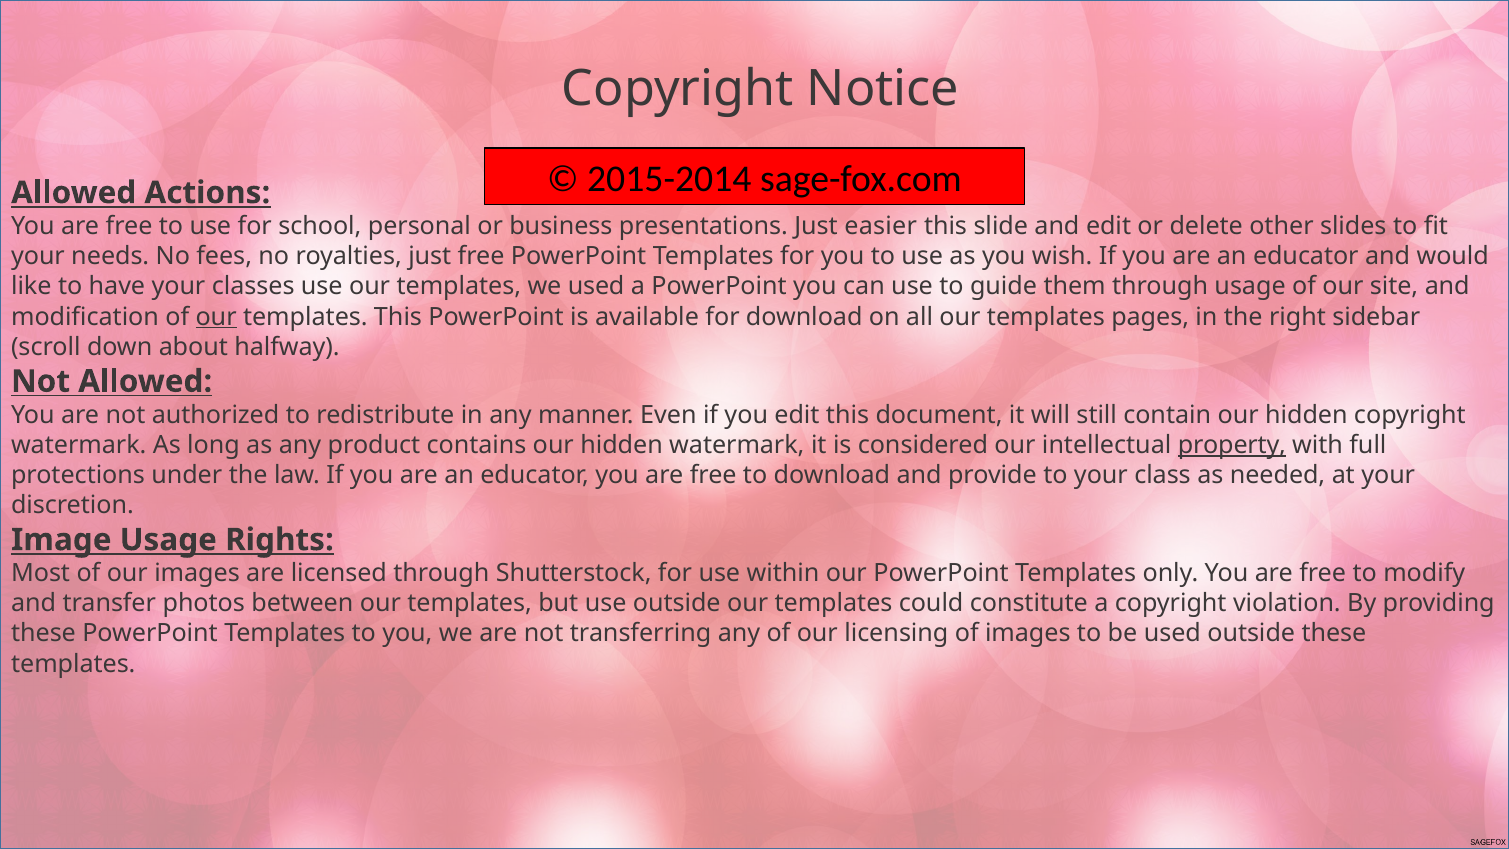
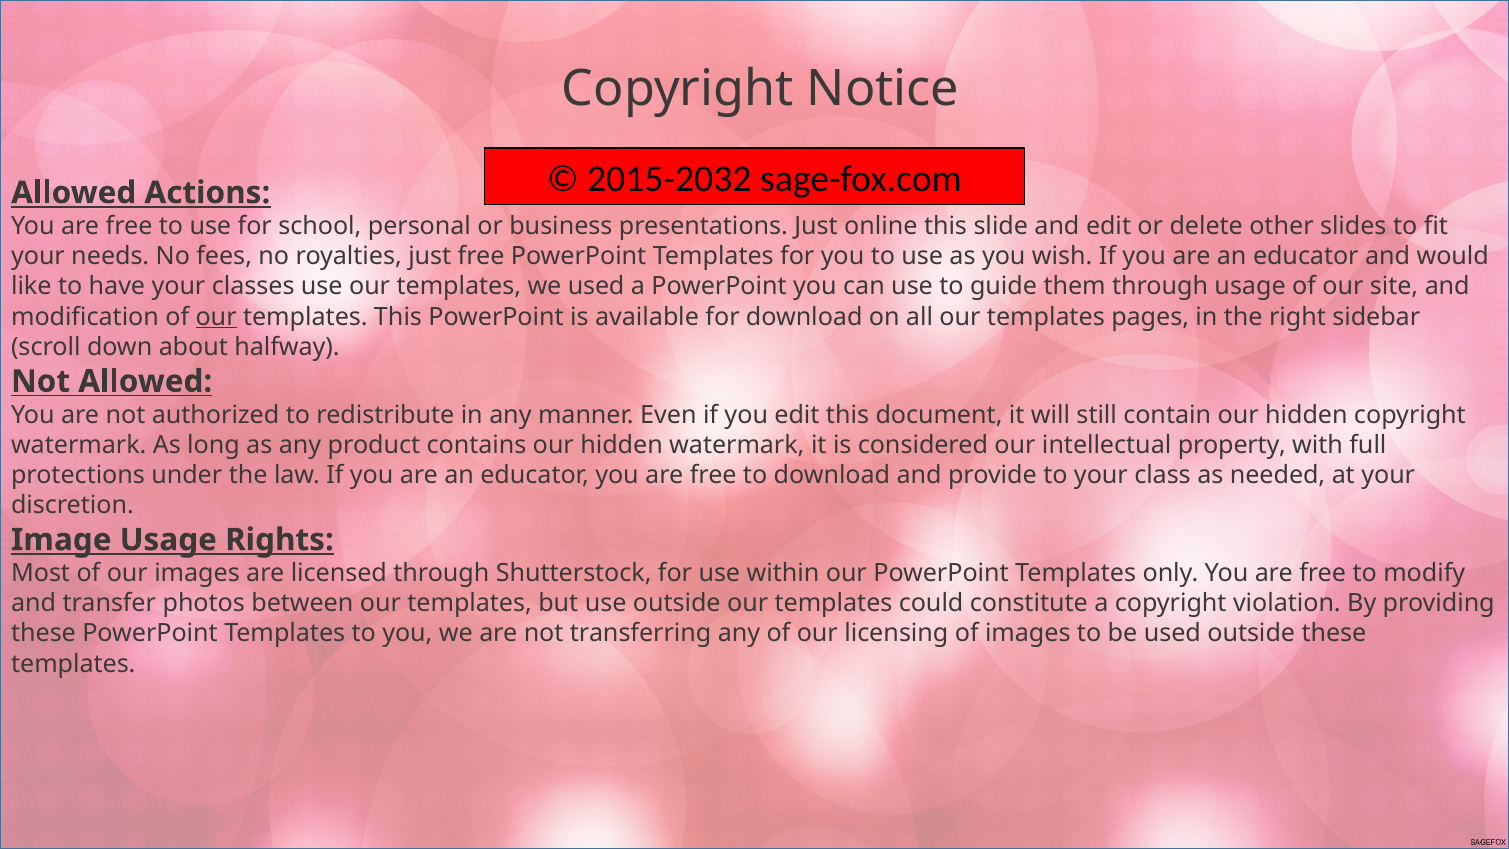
2015-2014: 2015-2014 -> 2015-2032
easier: easier -> online
property underline: present -> none
